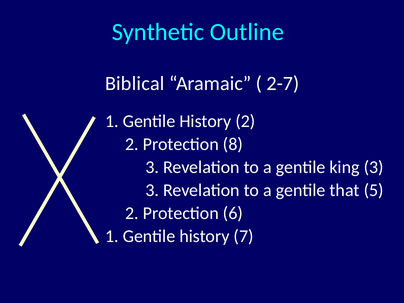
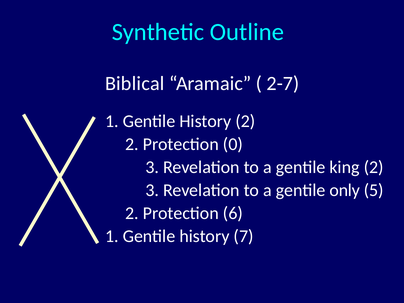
8: 8 -> 0
king 3: 3 -> 2
that: that -> only
